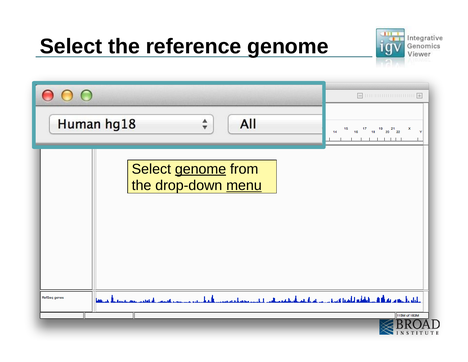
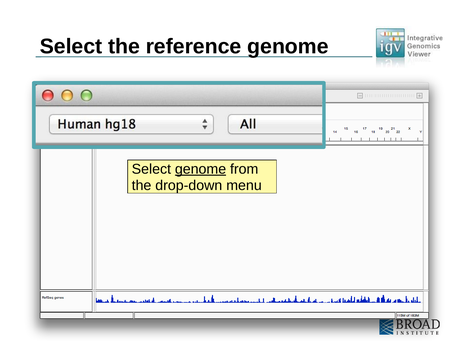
menu underline: present -> none
